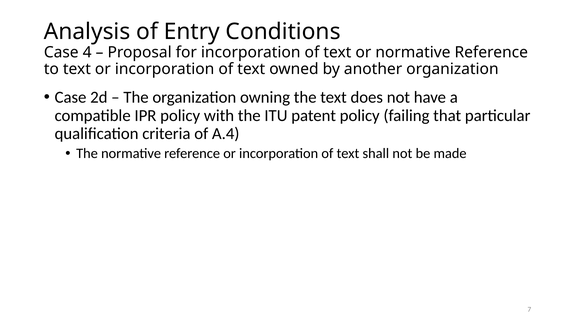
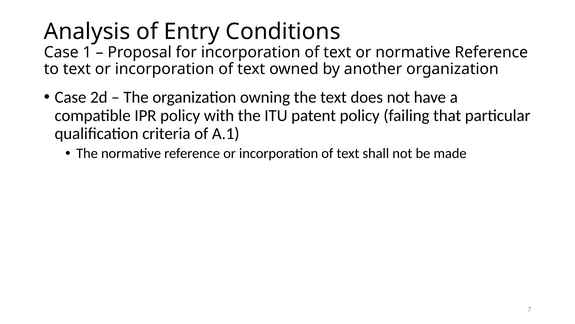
4: 4 -> 1
A.4: A.4 -> A.1
